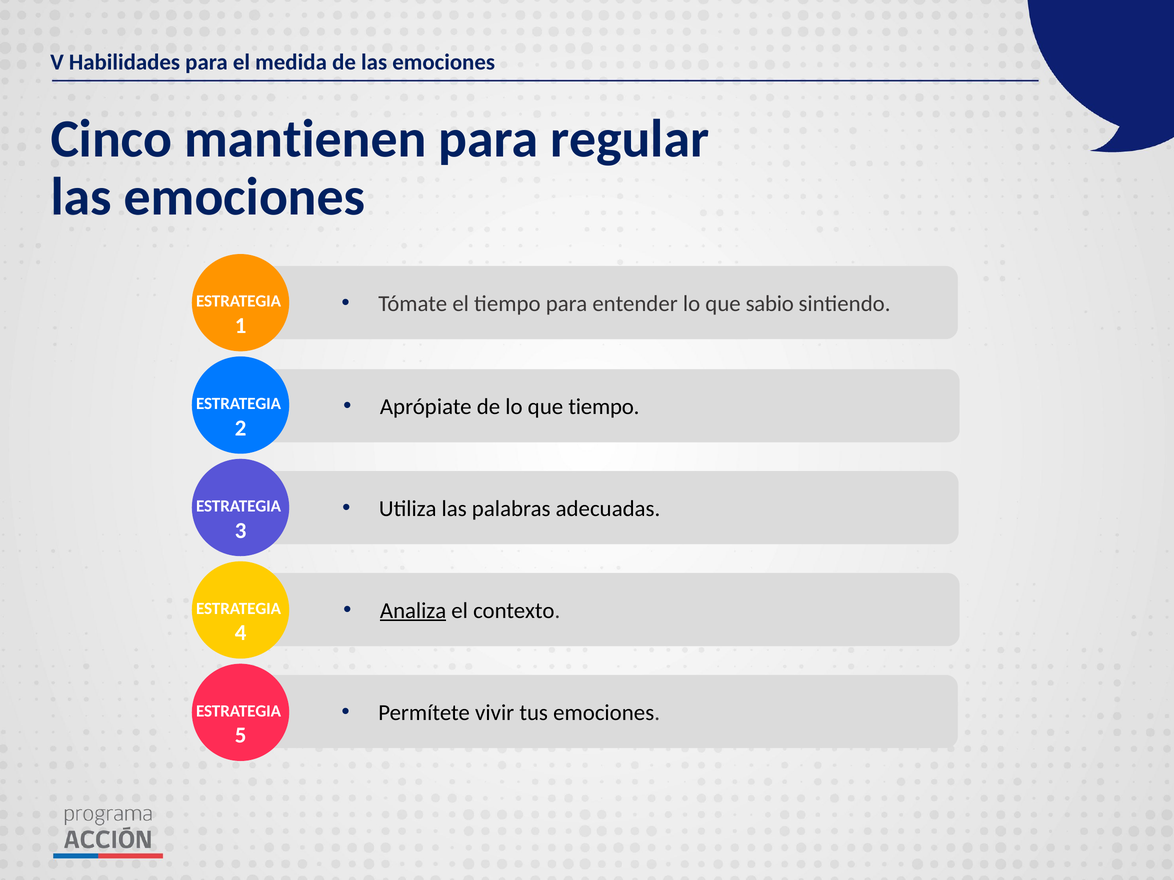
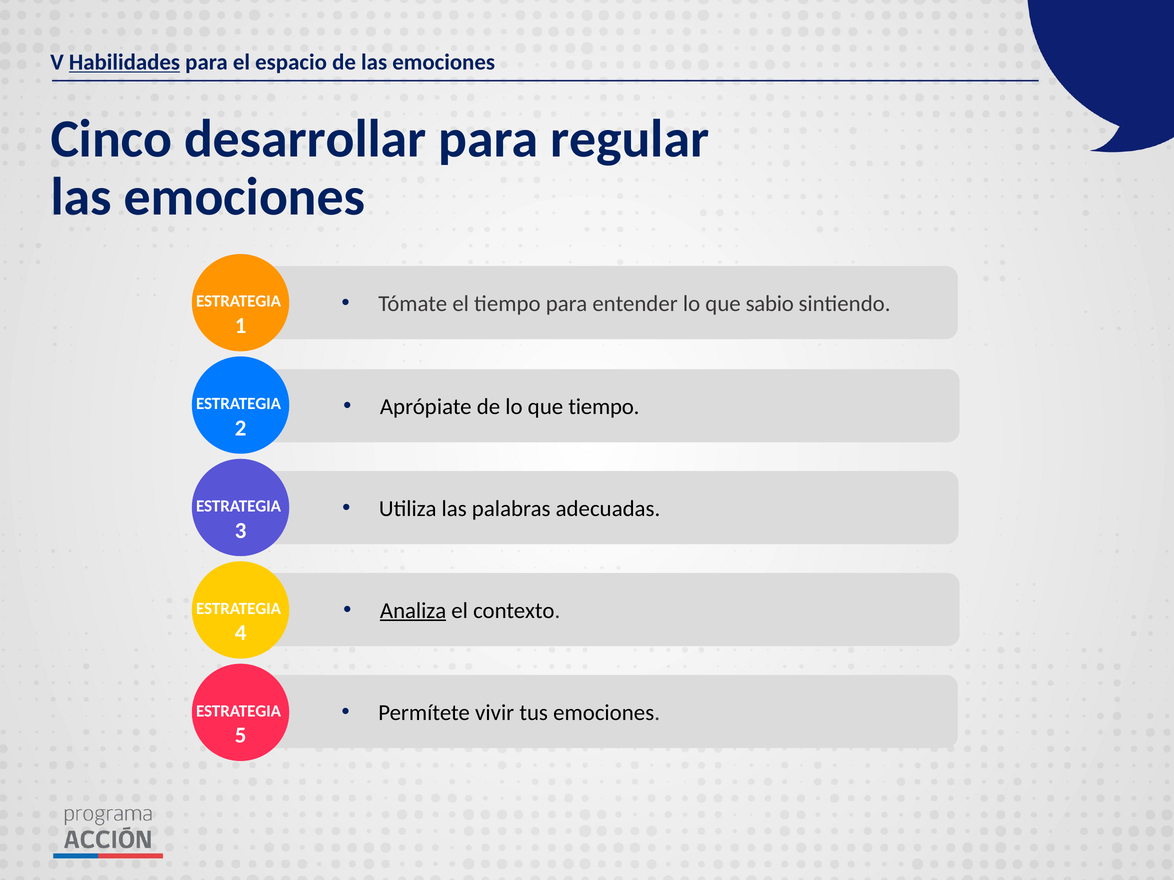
Habilidades underline: none -> present
medida: medida -> espacio
mantienen: mantienen -> desarrollar
